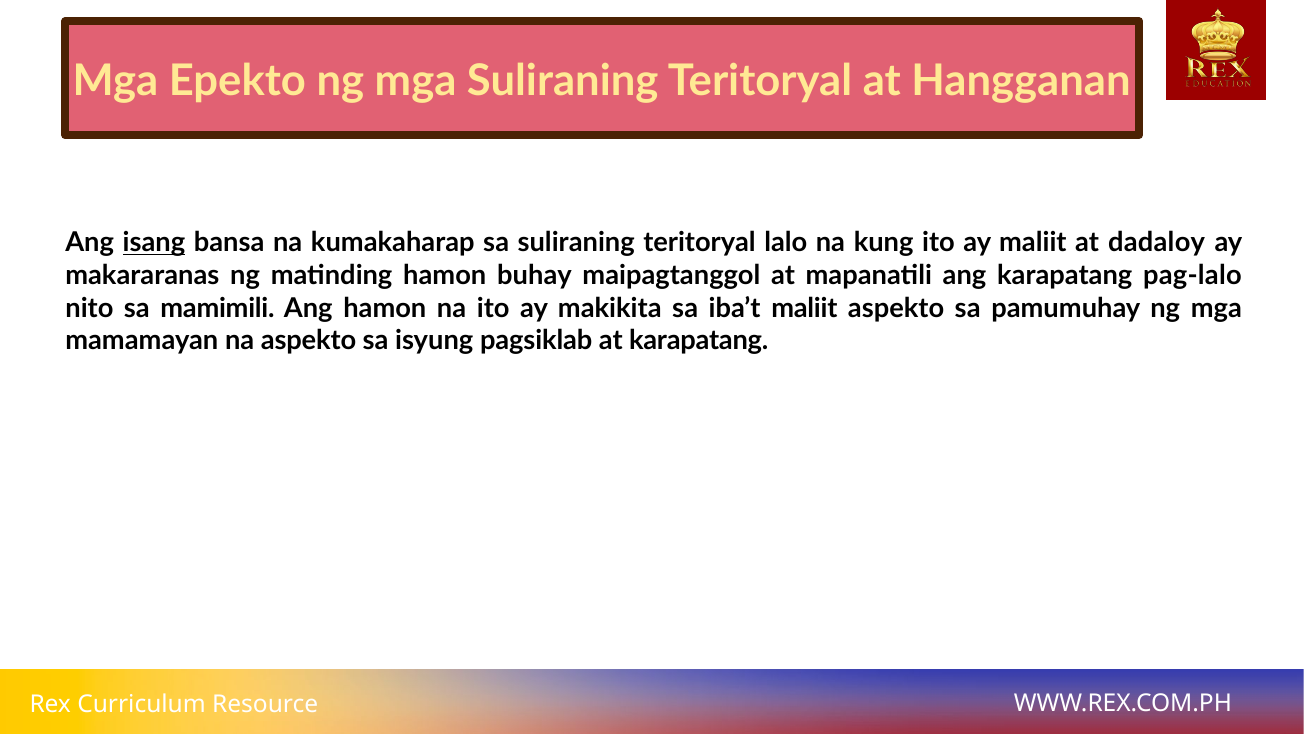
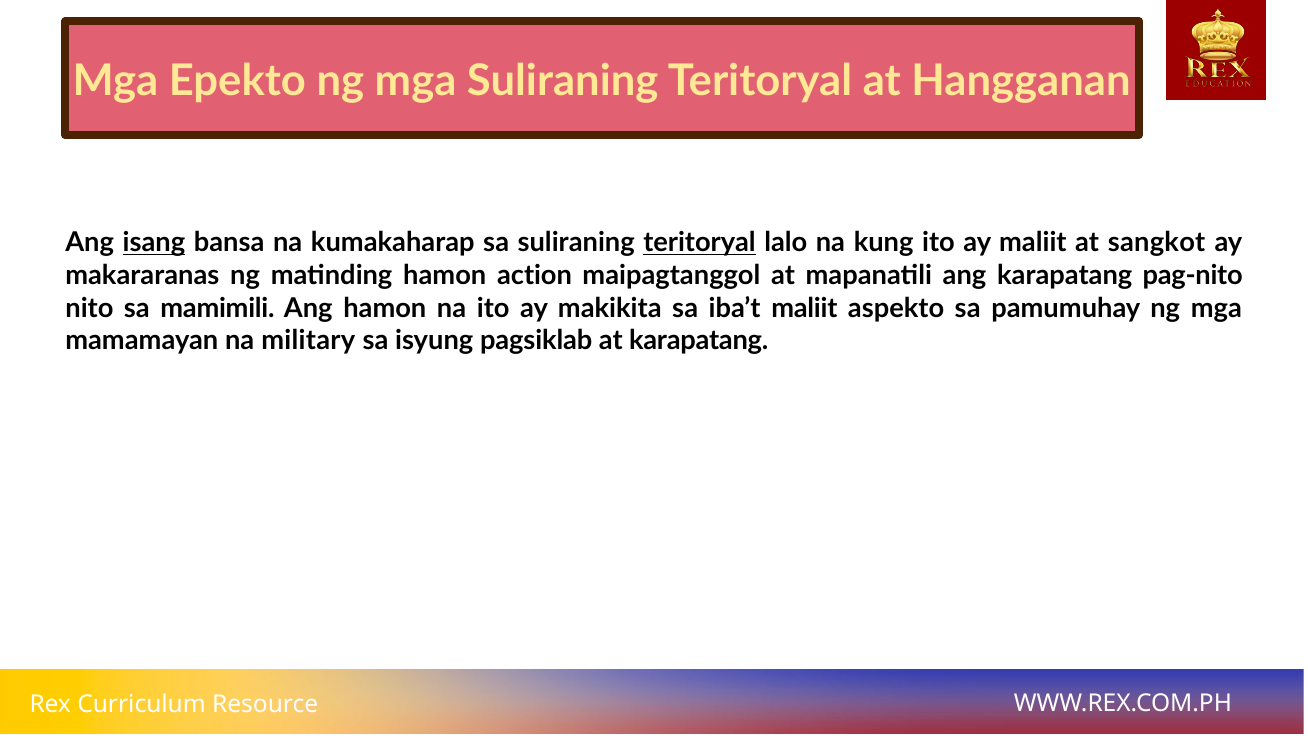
teritoryal at (700, 243) underline: none -> present
dadaloy: dadaloy -> sangkot
buhay: buhay -> action
pag-lalo: pag-lalo -> pag-nito
na aspekto: aspekto -> military
